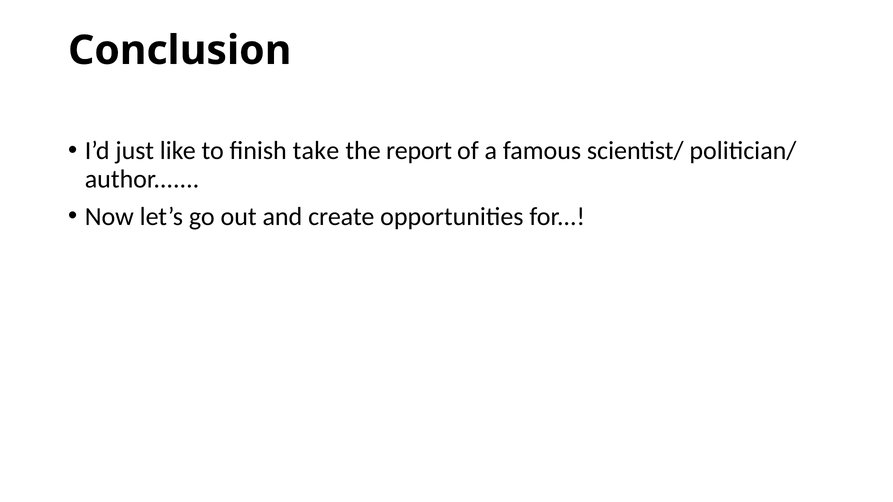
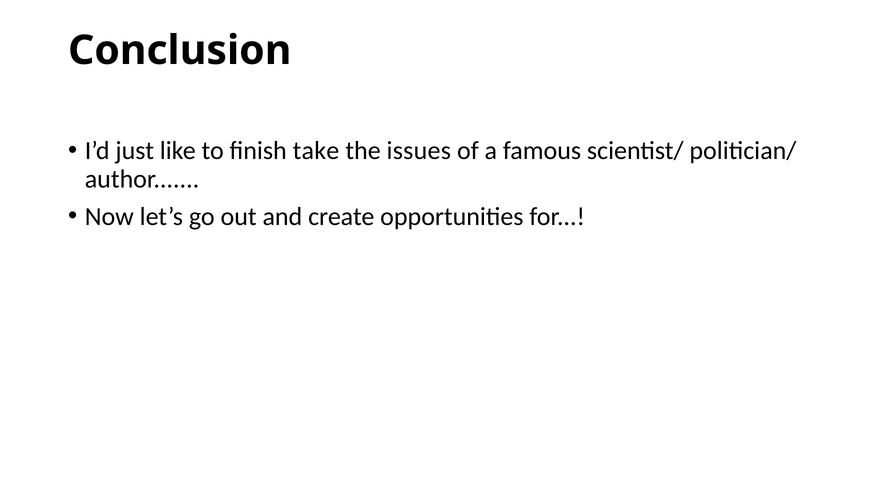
report: report -> issues
